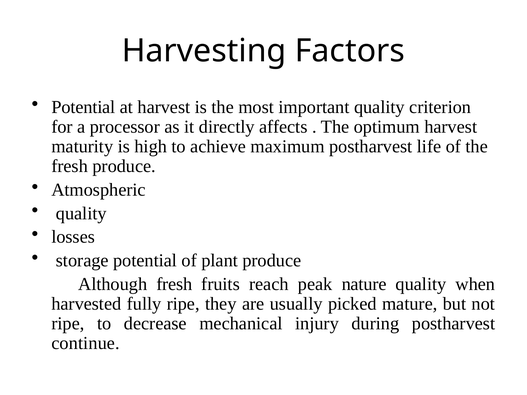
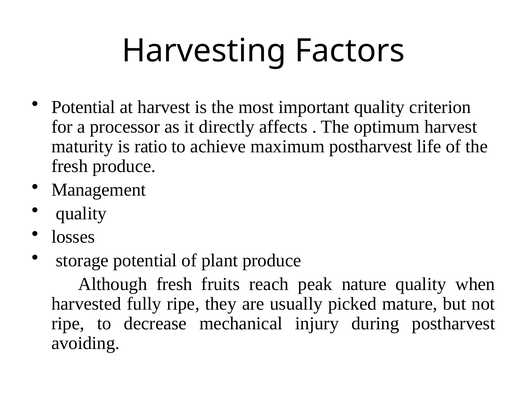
high: high -> ratio
Atmospheric: Atmospheric -> Management
continue: continue -> avoiding
